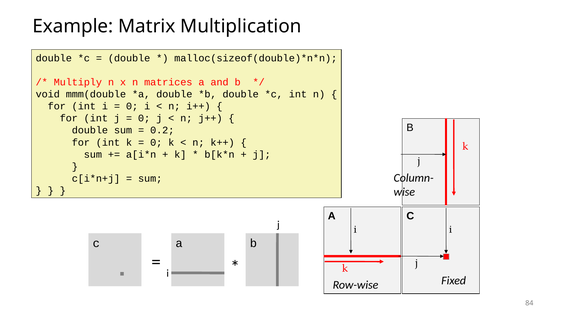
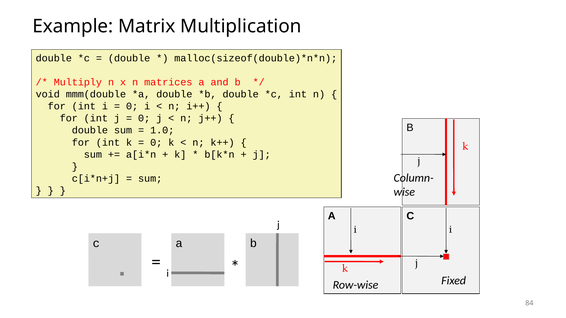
0.2: 0.2 -> 1.0
